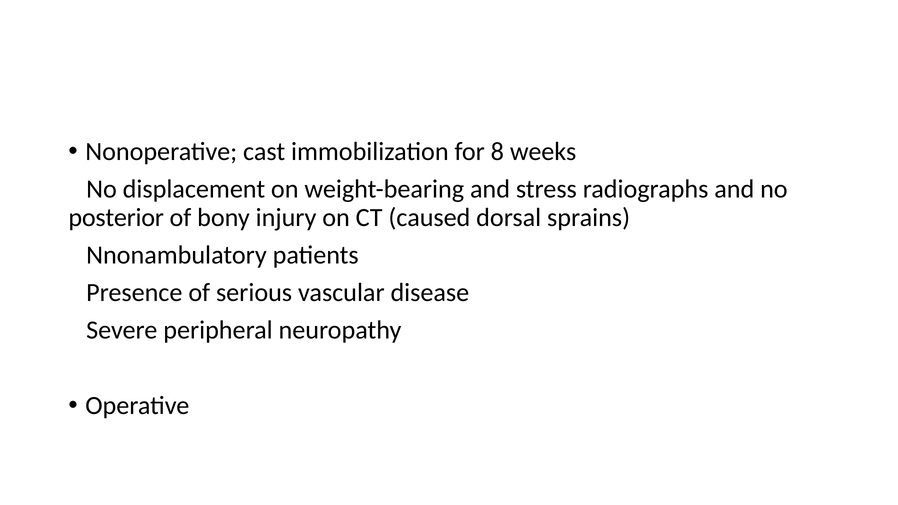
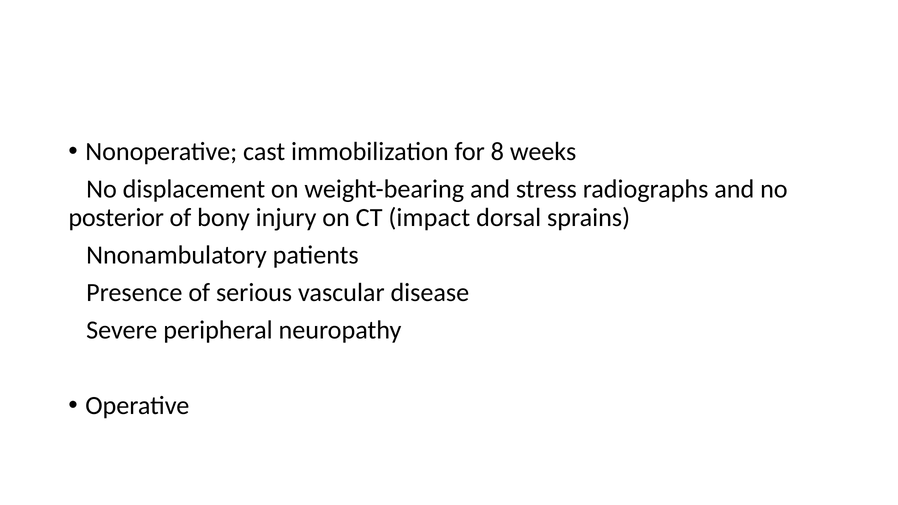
caused: caused -> impact
